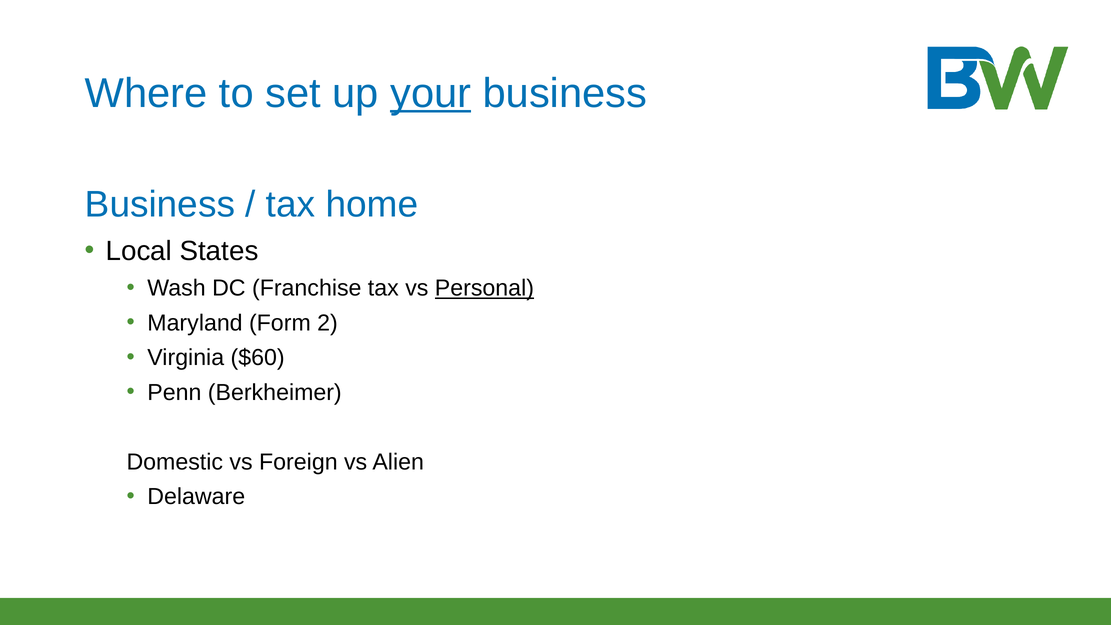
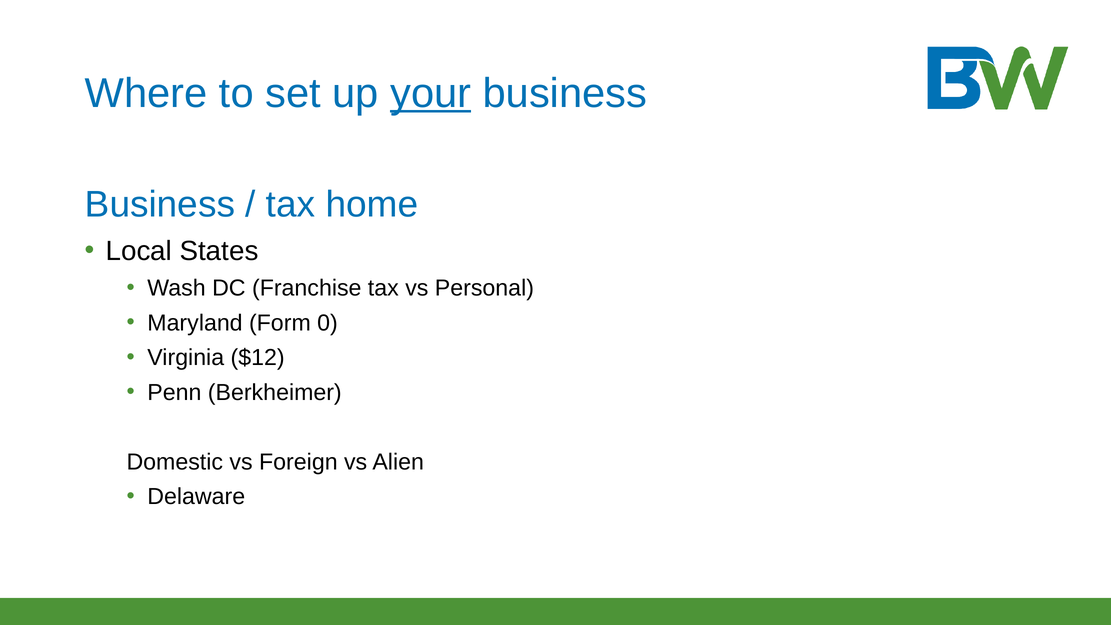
Personal underline: present -> none
2: 2 -> 0
$60: $60 -> $12
